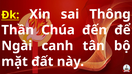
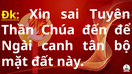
Thông: Thông -> Tuyên
